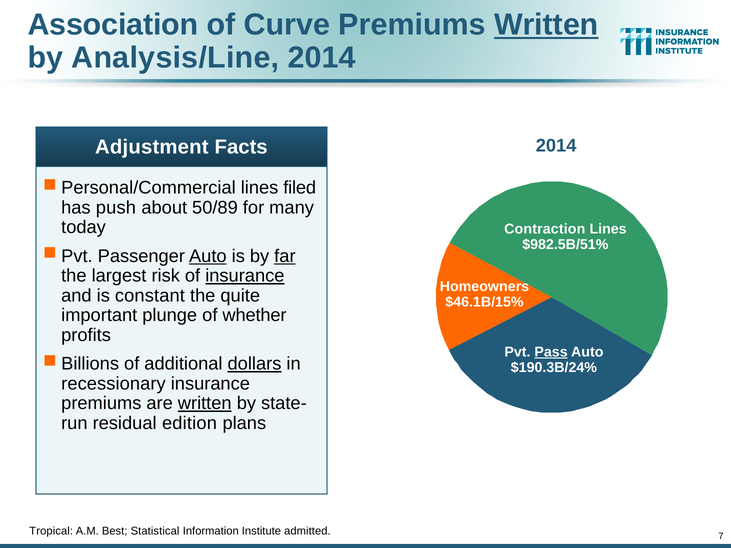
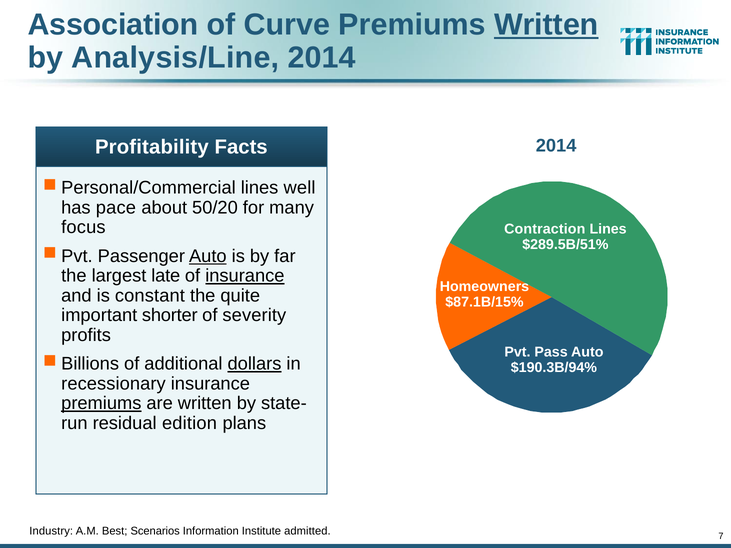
Adjustment: Adjustment -> Profitability
filed: filed -> well
push: push -> pace
50/89: 50/89 -> 50/20
today: today -> focus
$982.5B/51%: $982.5B/51% -> $289.5B/51%
far underline: present -> none
risk: risk -> late
$46.1B/15%: $46.1B/15% -> $87.1B/15%
plunge: plunge -> shorter
whether: whether -> severity
Pass underline: present -> none
$190.3B/24%: $190.3B/24% -> $190.3B/94%
premiums at (101, 404) underline: none -> present
written at (205, 404) underline: present -> none
Tropical: Tropical -> Industry
Statistical: Statistical -> Scenarios
